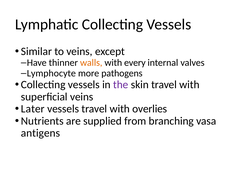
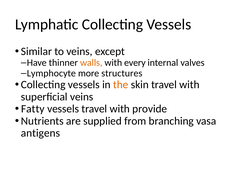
pathogens: pathogens -> structures
the colour: purple -> orange
Later: Later -> Fatty
overlies: overlies -> provide
